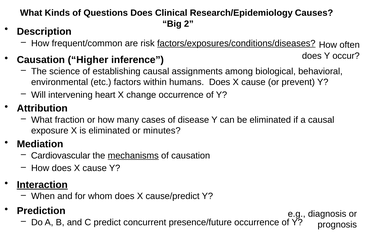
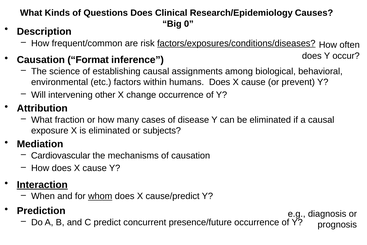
2: 2 -> 0
Higher: Higher -> Format
heart: heart -> other
minutes: minutes -> subjects
mechanisms underline: present -> none
whom underline: none -> present
